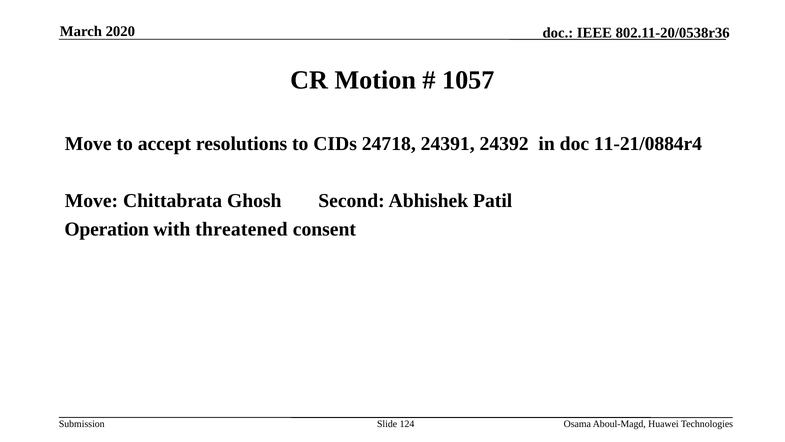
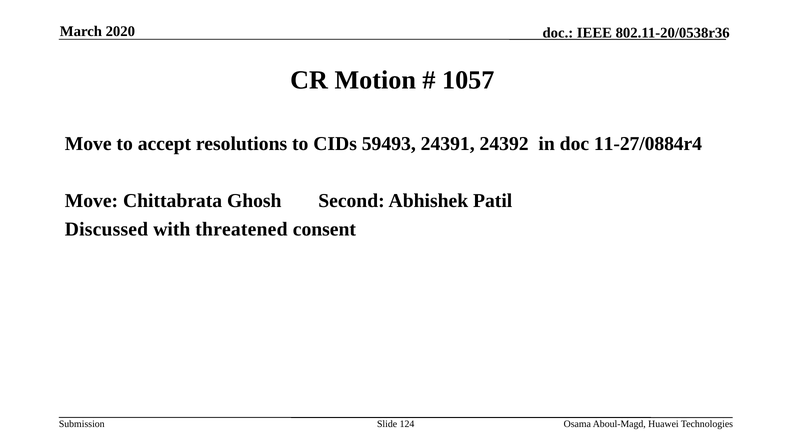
24718: 24718 -> 59493
11-21/0884r4: 11-21/0884r4 -> 11-27/0884r4
Operation: Operation -> Discussed
